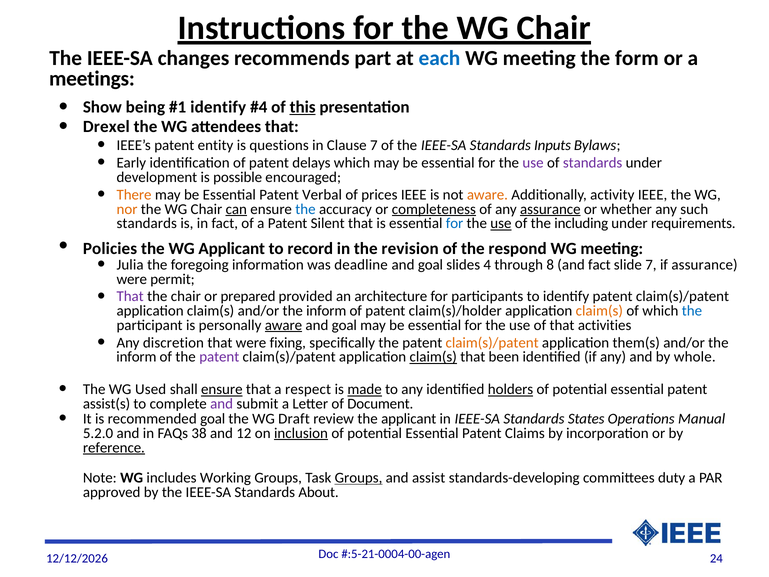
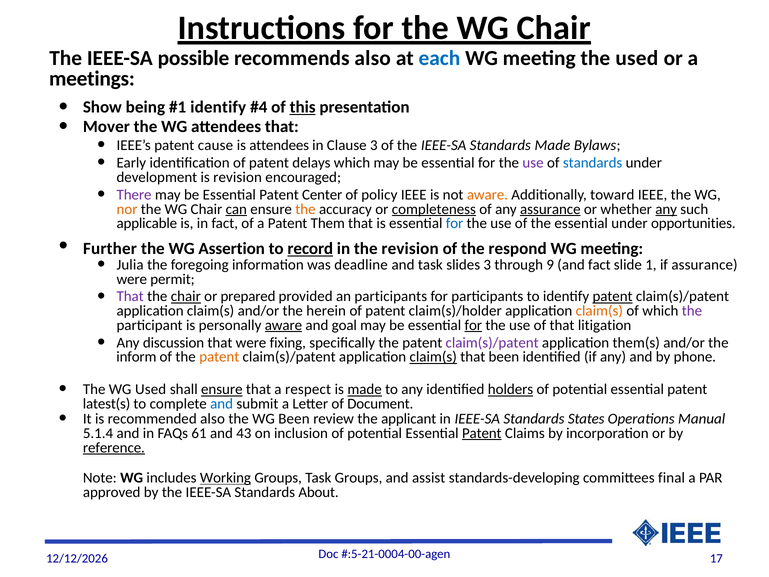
changes: changes -> possible
recommends part: part -> also
the form: form -> used
Drexel: Drexel -> Mover
entity: entity -> cause
is questions: questions -> attendees
Clause 7: 7 -> 3
Standards Inputs: Inputs -> Made
standards at (593, 163) colour: purple -> blue
is possible: possible -> revision
There colour: orange -> purple
Verbal: Verbal -> Center
prices: prices -> policy
activity: activity -> toward
the at (305, 209) colour: blue -> orange
any at (666, 209) underline: none -> present
standards at (147, 223): standards -> applicable
Silent: Silent -> Them
use at (501, 223) underline: present -> none
the including: including -> essential
requirements: requirements -> opportunities
Policies: Policies -> Further
WG Applicant: Applicant -> Assertion
record underline: none -> present
goal at (430, 265): goal -> task
slides 4: 4 -> 3
8: 8 -> 9
slide 7: 7 -> 1
chair at (186, 296) underline: none -> present
an architecture: architecture -> participants
patent at (613, 296) underline: none -> present
claim(s and/or the inform: inform -> herein
the at (692, 311) colour: blue -> purple
for at (473, 325) underline: none -> present
activities: activities -> litigation
discretion: discretion -> discussion
claim(s)/patent at (492, 342) colour: orange -> purple
patent at (219, 357) colour: purple -> orange
whole: whole -> phone
assist(s: assist(s -> latest(s
and at (222, 404) colour: purple -> blue
recommended goal: goal -> also
WG Draft: Draft -> Been
5.2.0: 5.2.0 -> 5.1.4
38: 38 -> 61
12: 12 -> 43
inclusion underline: present -> none
Patent at (482, 433) underline: none -> present
Working underline: none -> present
Groups at (359, 478) underline: present -> none
duty: duty -> final
24: 24 -> 17
